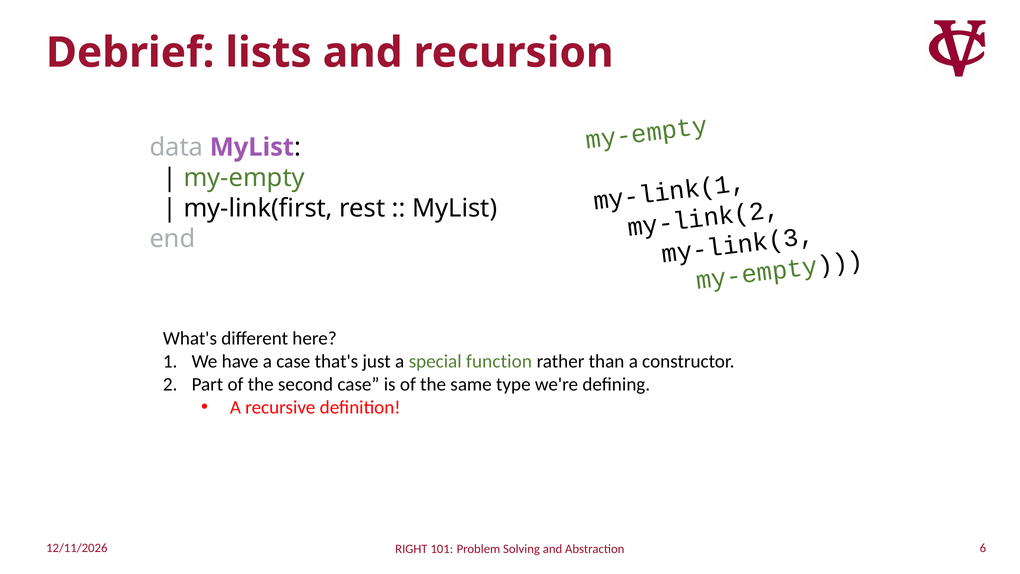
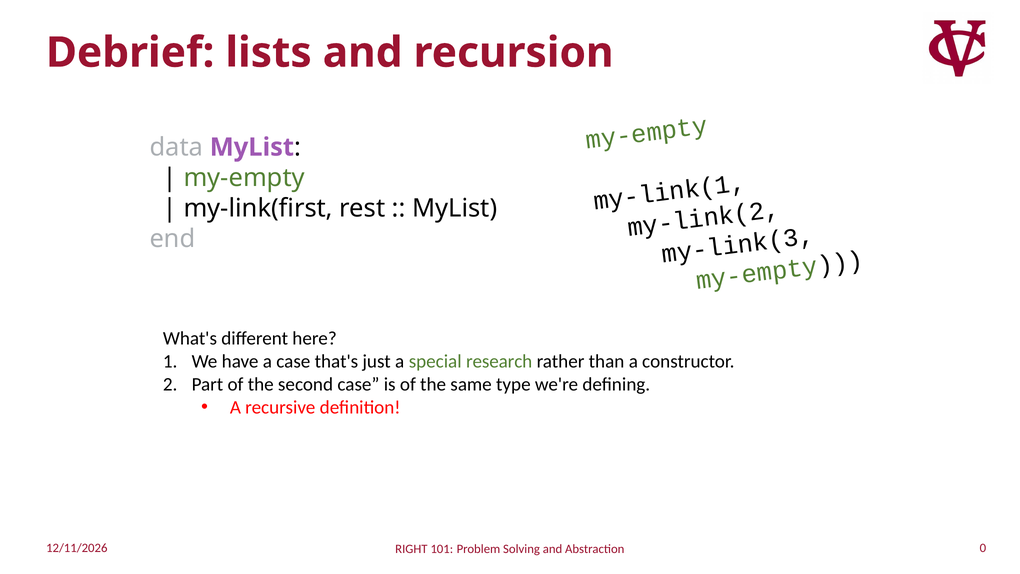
function: function -> research
6: 6 -> 0
